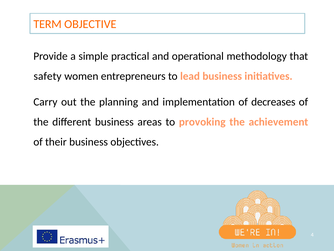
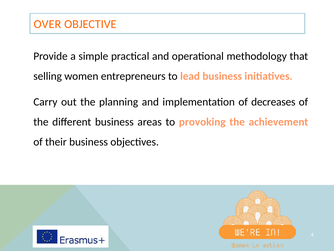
TERM: TERM -> OVER
safety: safety -> selling
